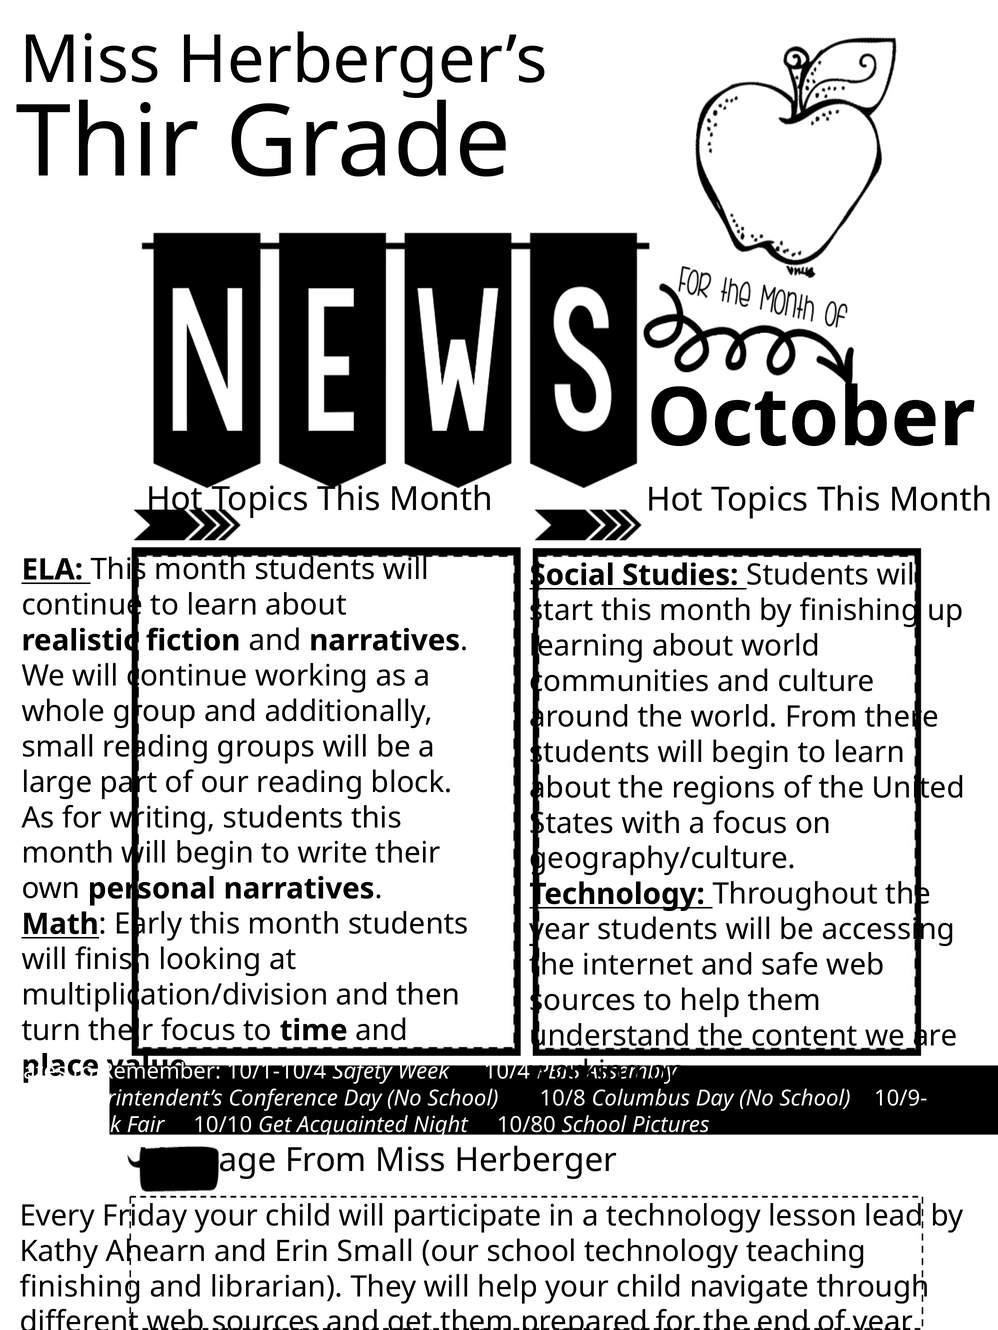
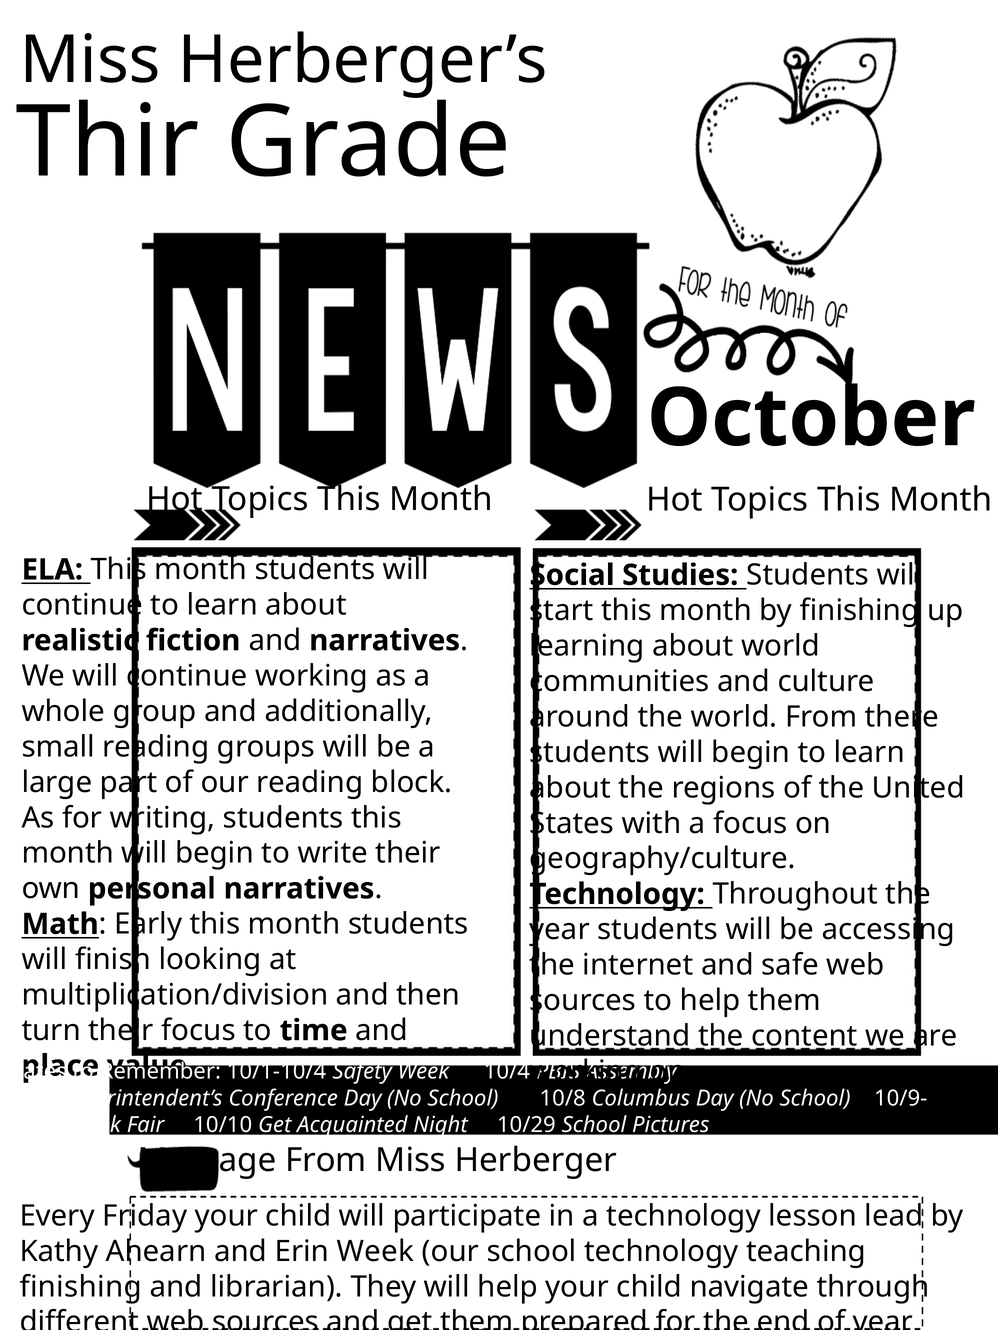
10/80: 10/80 -> 10/29
Erin Small: Small -> Week
